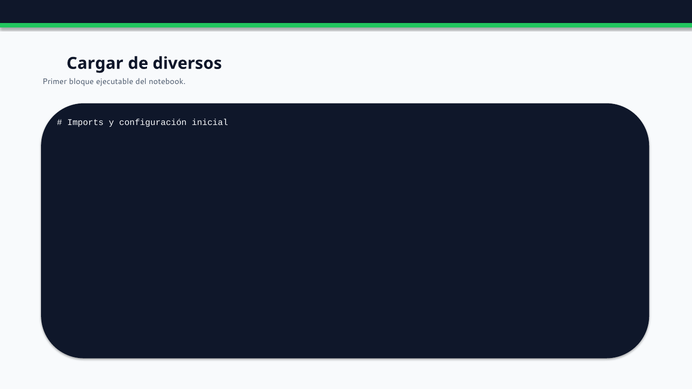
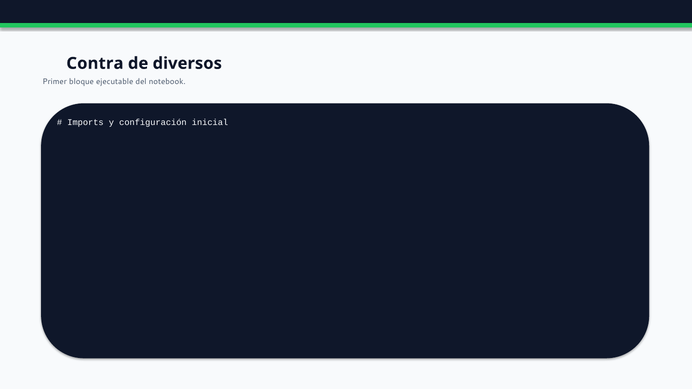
Cargar: Cargar -> Contra
